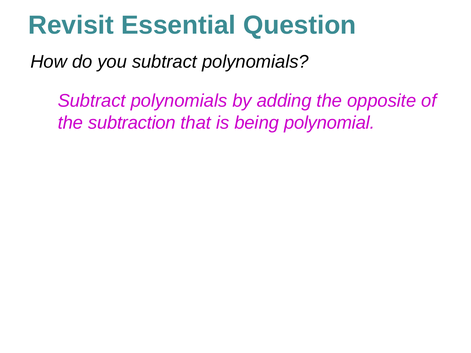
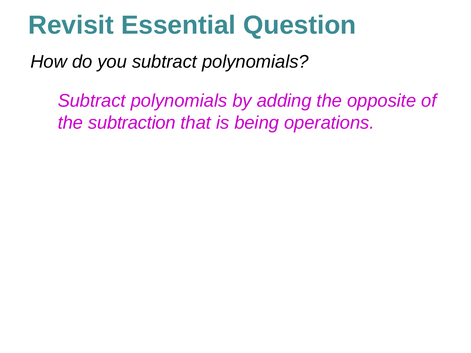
polynomial: polynomial -> operations
